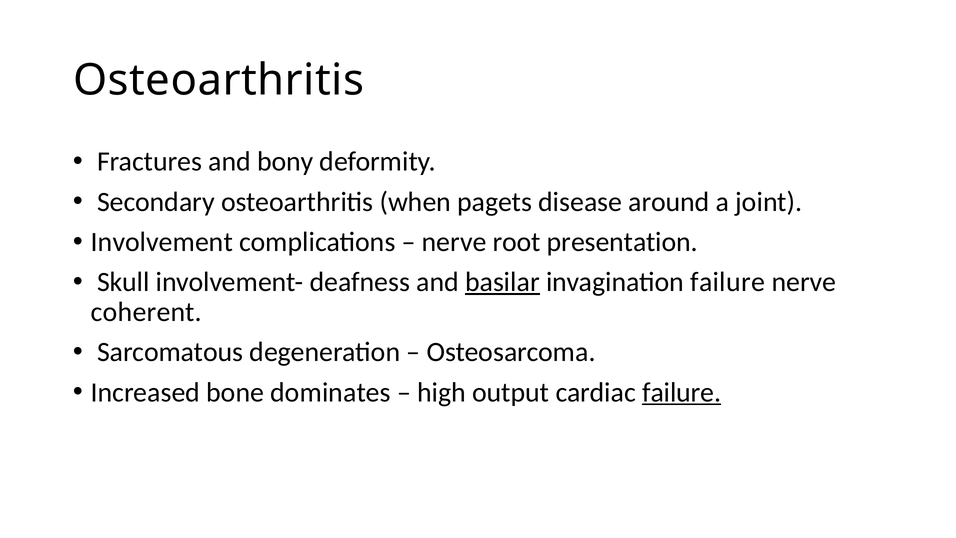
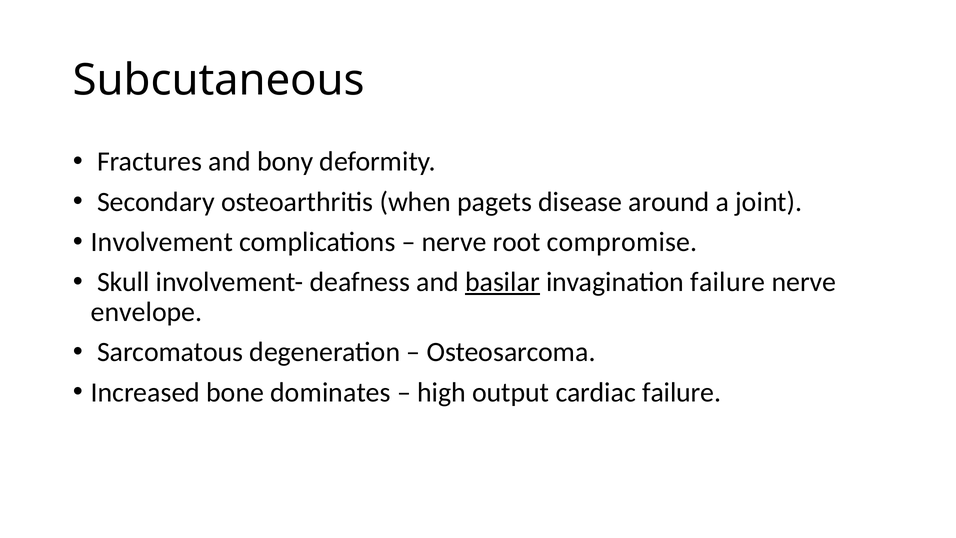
Osteoarthritis at (219, 80): Osteoarthritis -> Subcutaneous
presentation: presentation -> compromise
coherent: coherent -> envelope
failure at (682, 392) underline: present -> none
